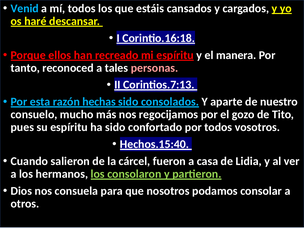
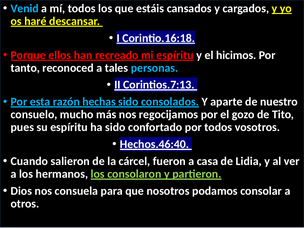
manera: manera -> hicimos
personas colour: pink -> light blue
Hechos.15:40: Hechos.15:40 -> Hechos.46:40
